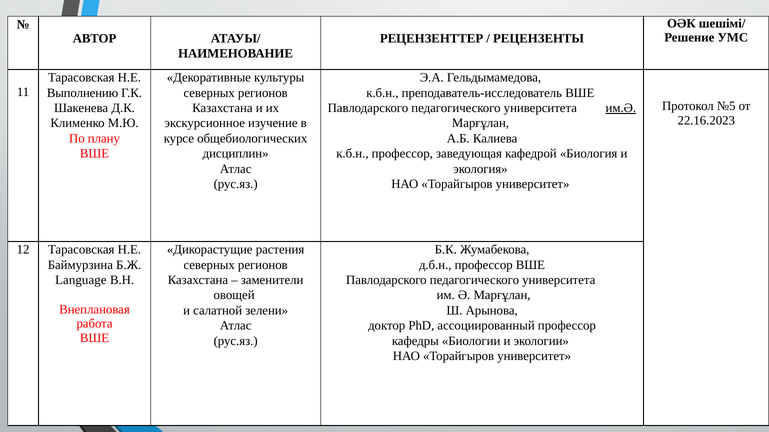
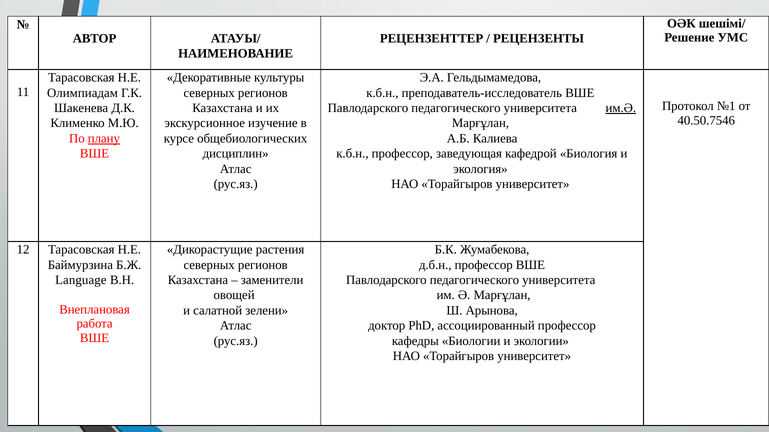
Выполнению: Выполнению -> Олимпиадам
№5: №5 -> №1
22.16.2023: 22.16.2023 -> 40.50.7546
плану underline: none -> present
